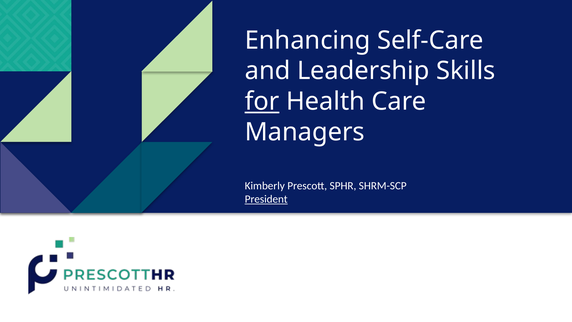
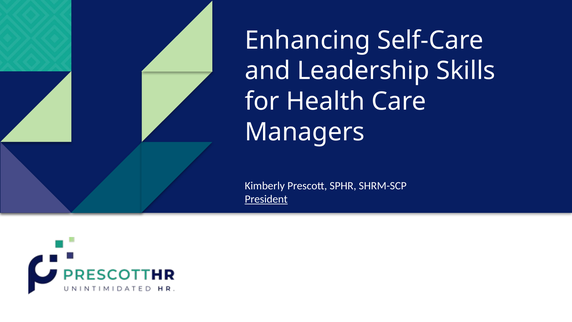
for underline: present -> none
